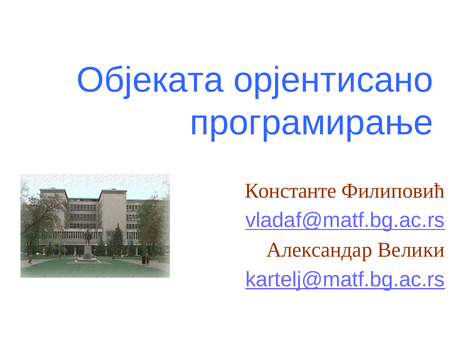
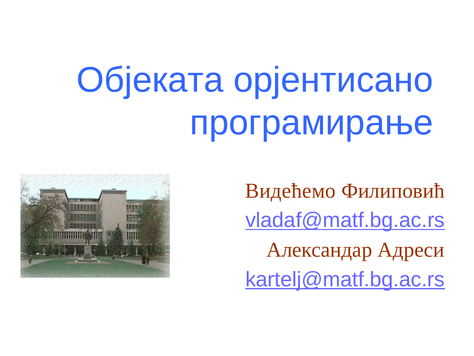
Константе: Константе -> Видећемо
Велики: Велики -> Адреси
